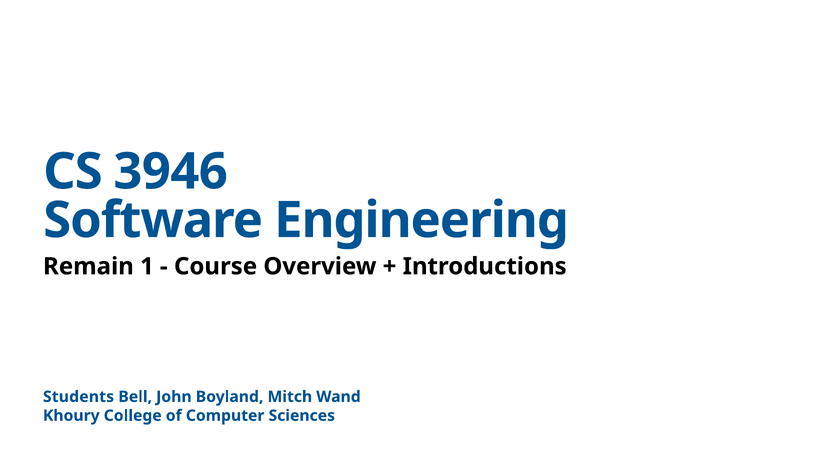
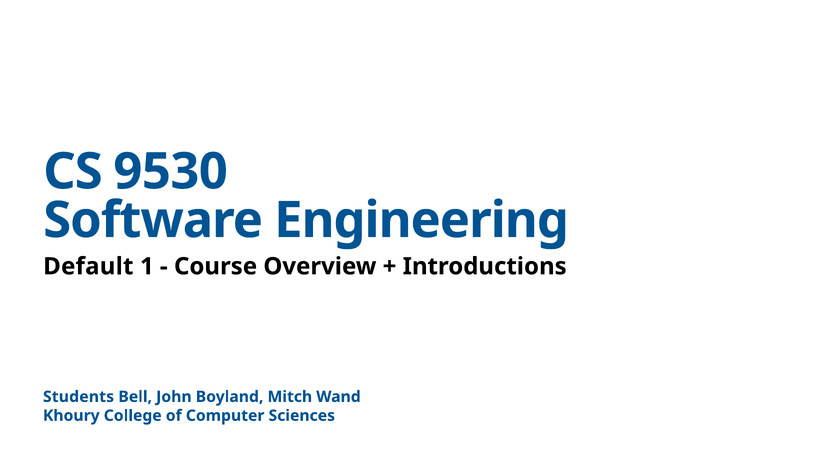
3946: 3946 -> 9530
Remain: Remain -> Default
